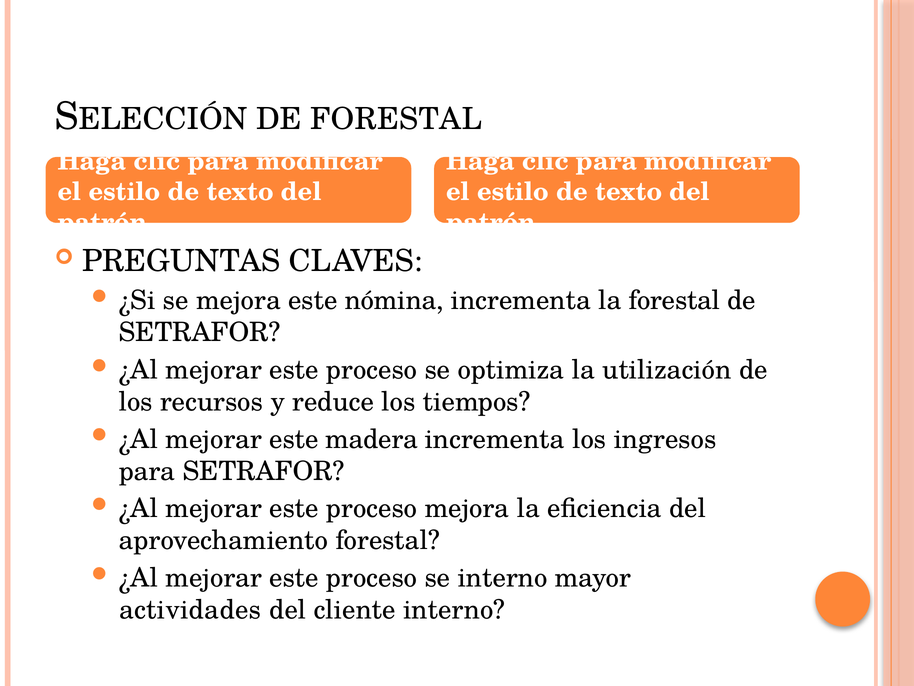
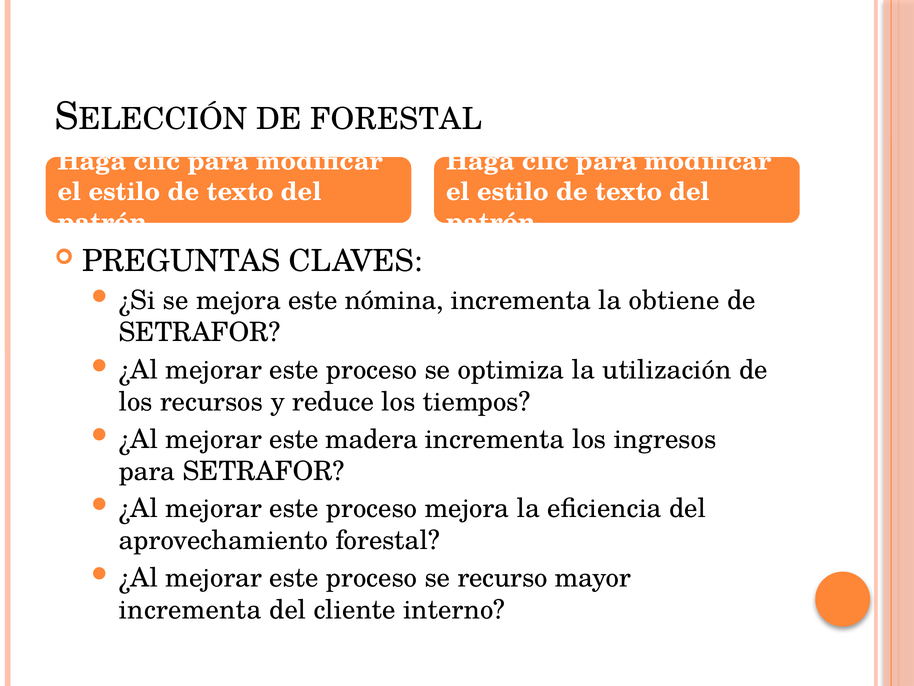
la forestal: forestal -> obtiene
se interno: interno -> recurso
actividades at (190, 610): actividades -> incrementa
